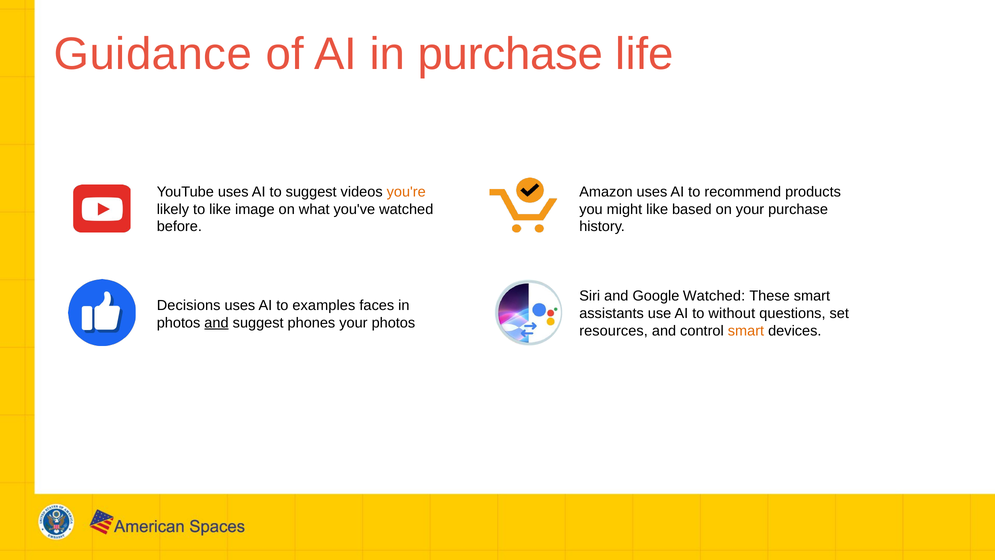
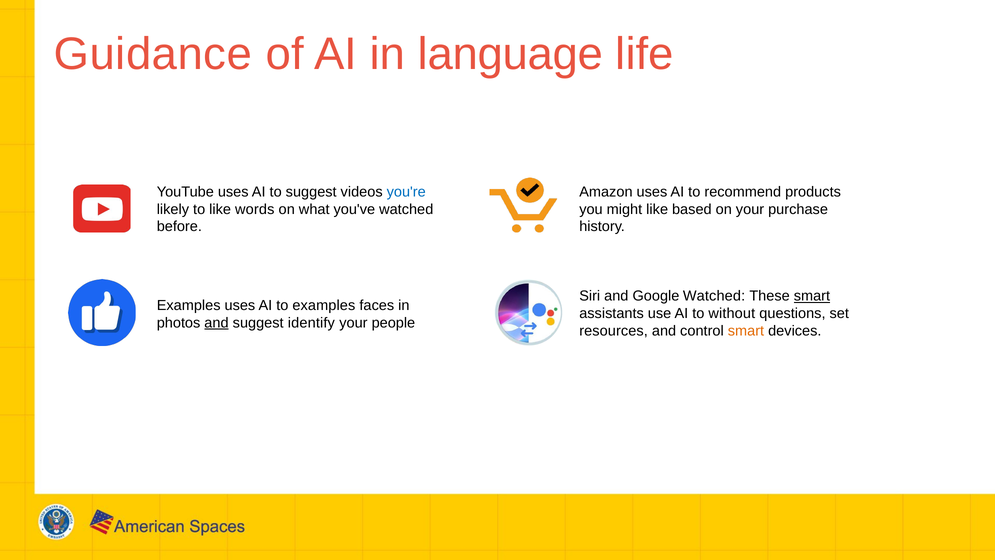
in purchase: purchase -> language
you're colour: orange -> blue
image: image -> words
smart at (812, 296) underline: none -> present
Decisions at (189, 305): Decisions -> Examples
phones: phones -> identify
your photos: photos -> people
